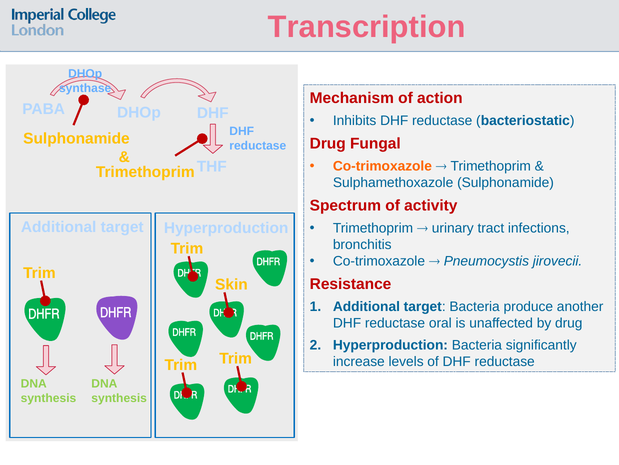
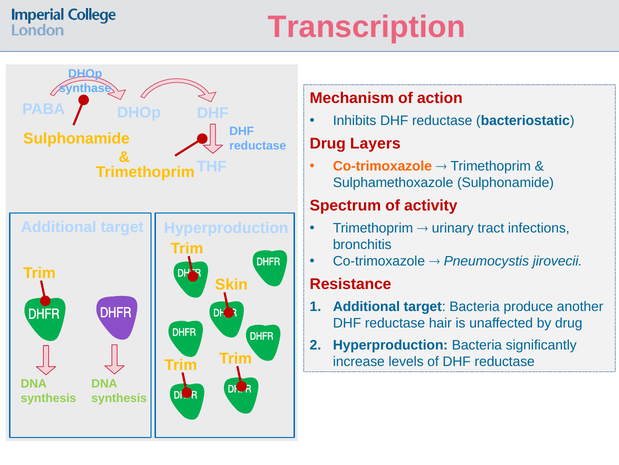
Fungal: Fungal -> Layers
oral: oral -> hair
